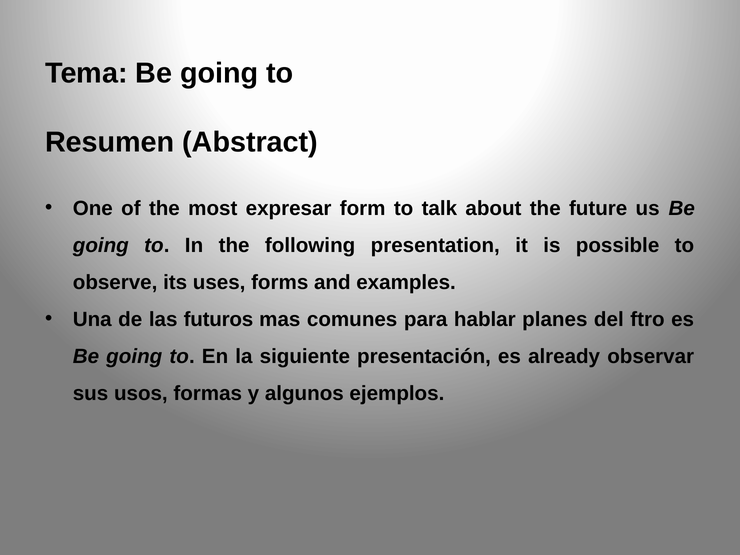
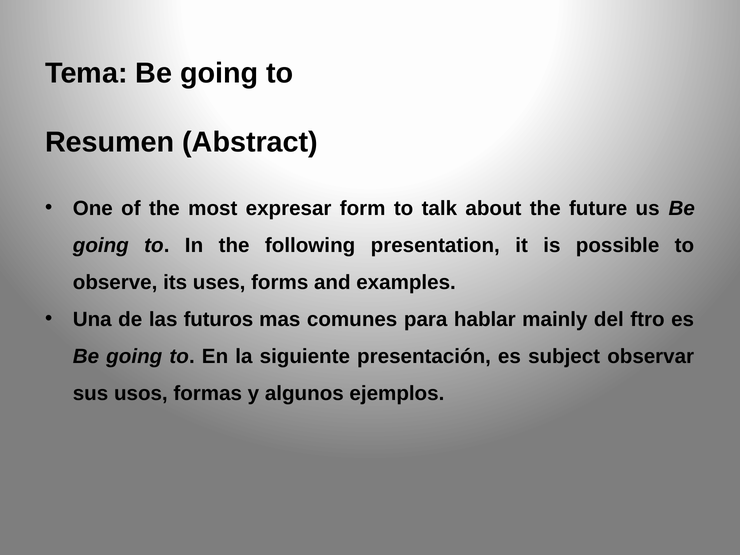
planes: planes -> mainly
already: already -> subject
